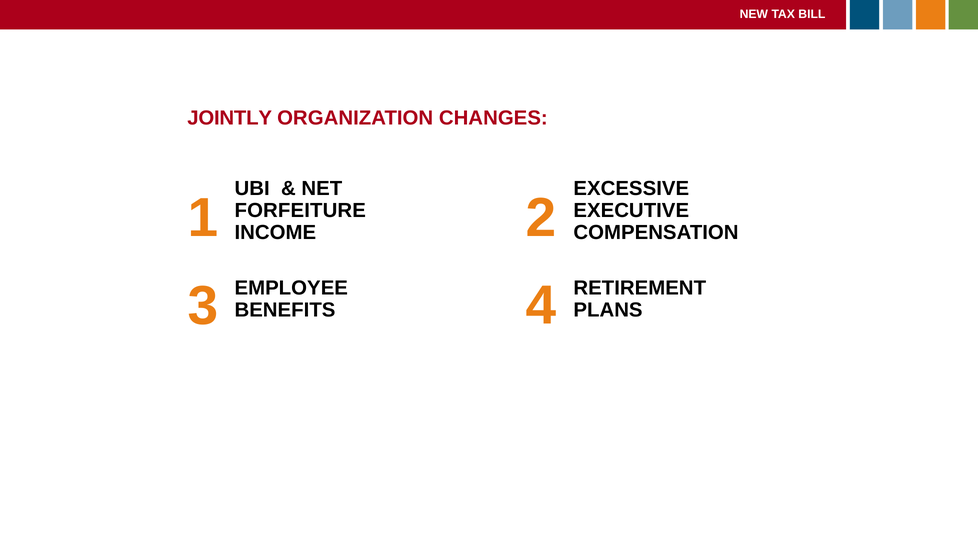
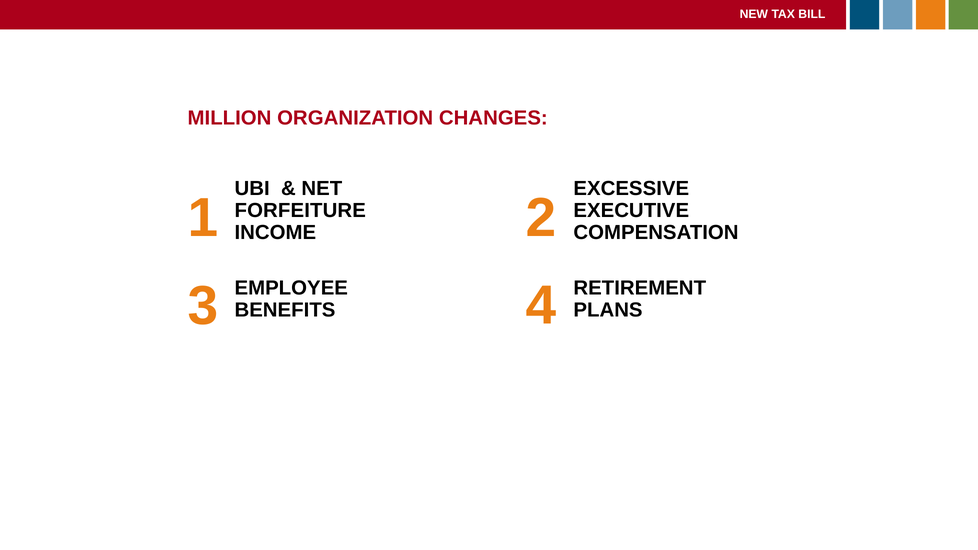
JOINTLY: JOINTLY -> MILLION
